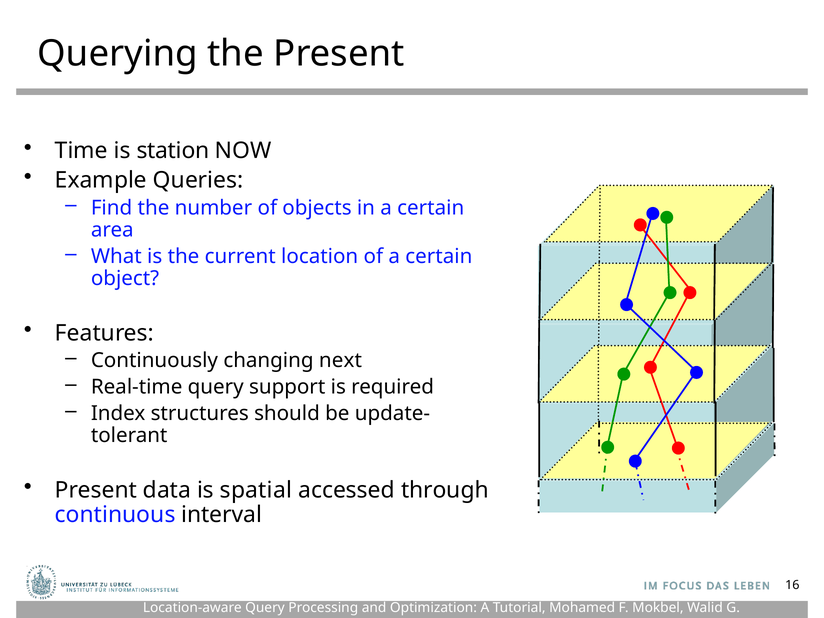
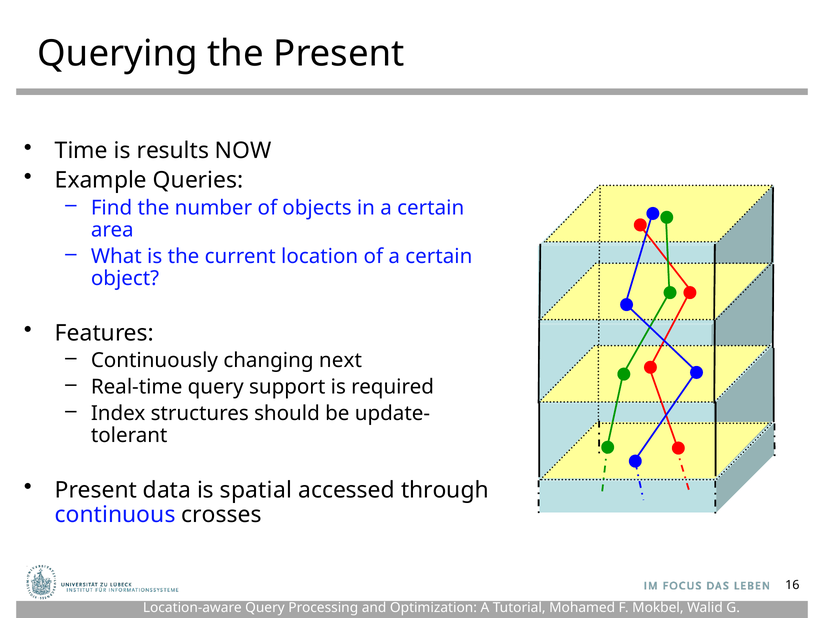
station: station -> results
interval: interval -> crosses
